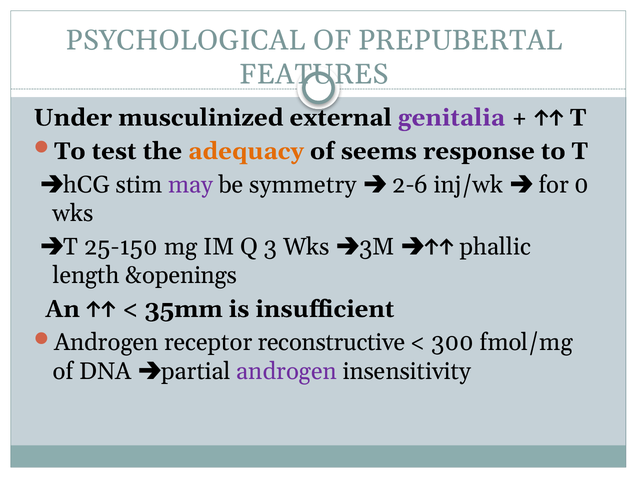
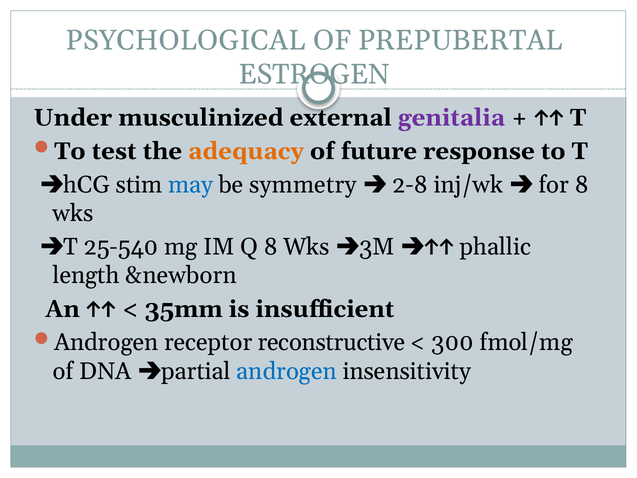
FEATURES: FEATURES -> ESTROGEN
seems: seems -> future
may colour: purple -> blue
2-6: 2-6 -> 2-8
for 0: 0 -> 8
25-150: 25-150 -> 25-540
Q 3: 3 -> 8
&openings: &openings -> &newborn
androgen at (287, 371) colour: purple -> blue
